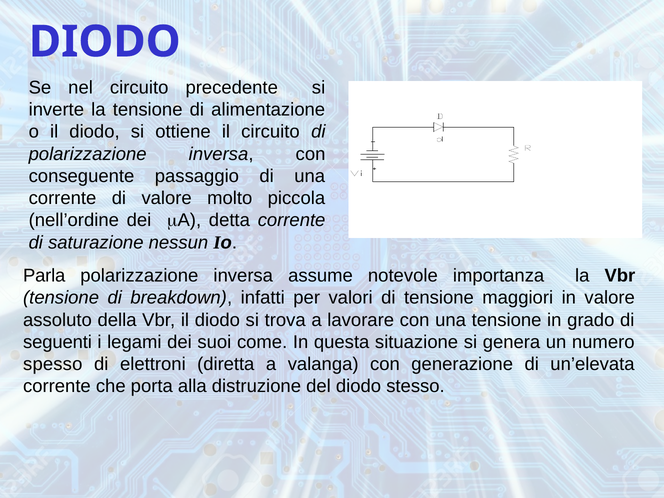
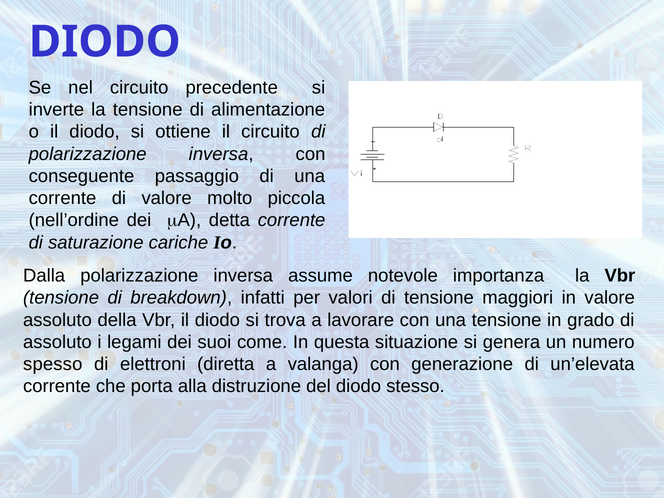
nessun: nessun -> cariche
Parla: Parla -> Dalla
seguenti at (57, 342): seguenti -> assoluto
